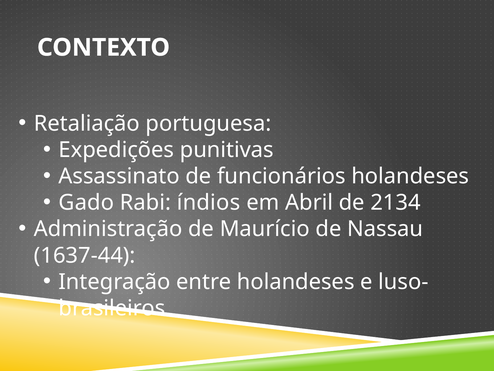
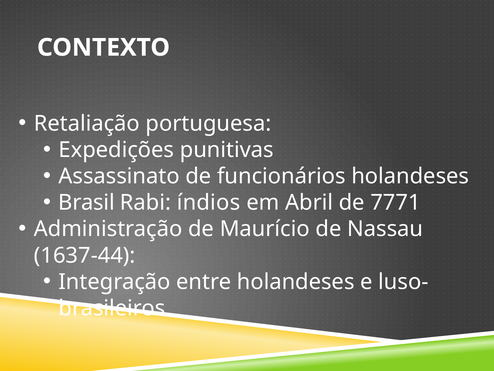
Gado: Gado -> Brasil
2134: 2134 -> 7771
